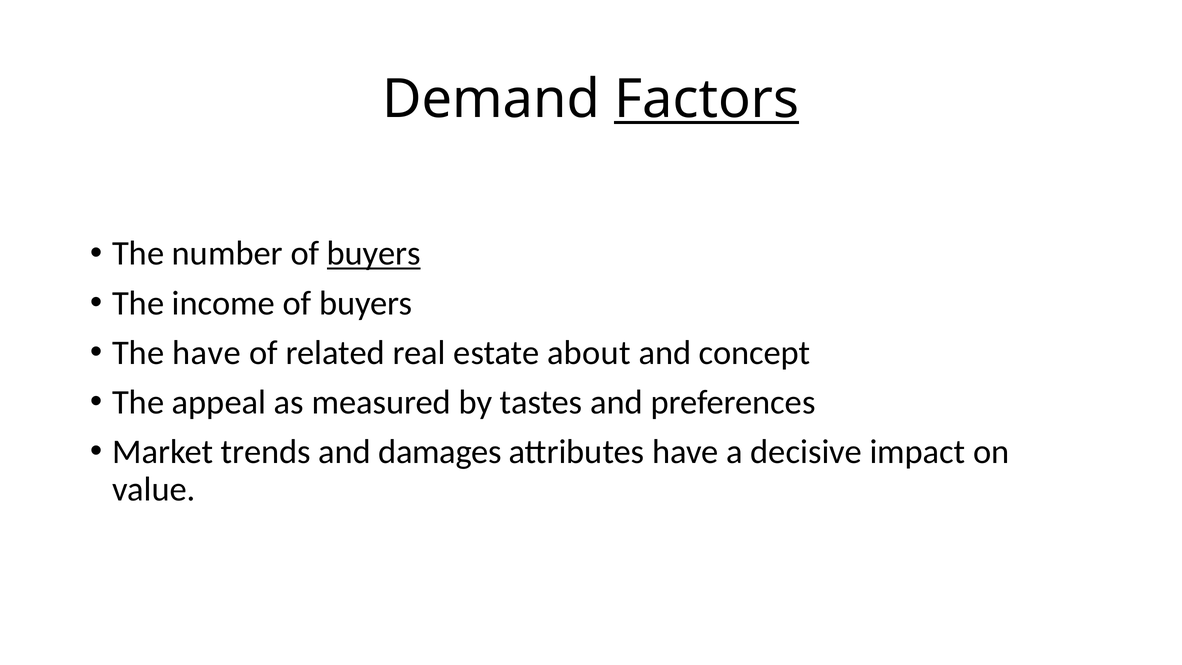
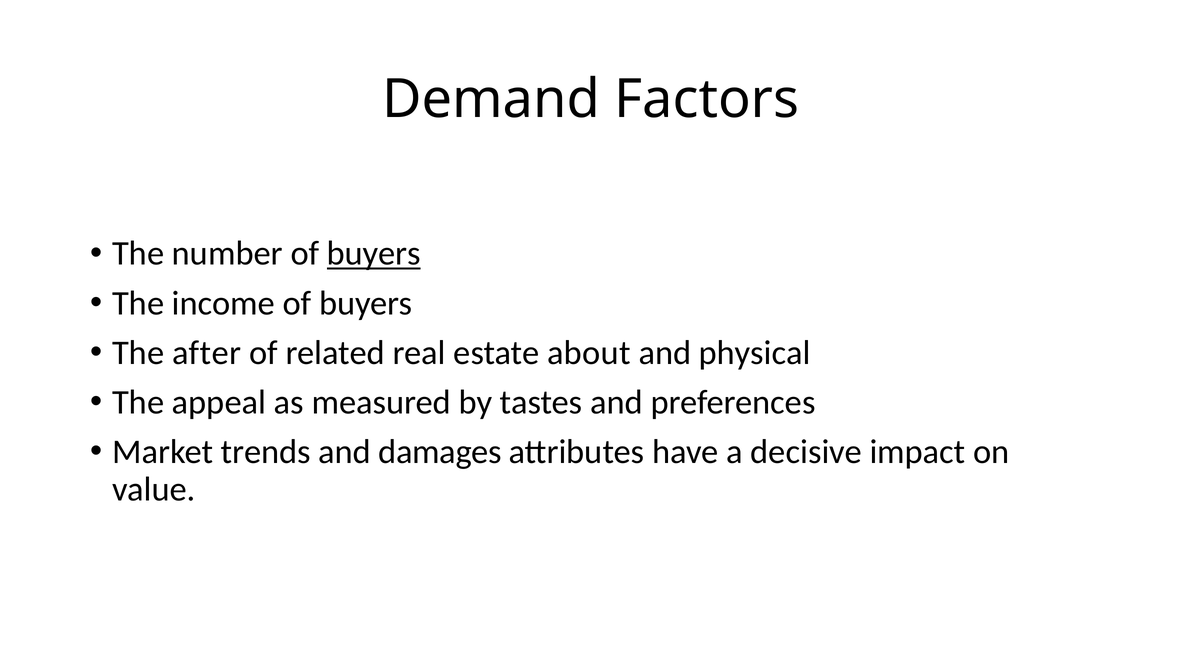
Factors underline: present -> none
The have: have -> after
concept: concept -> physical
